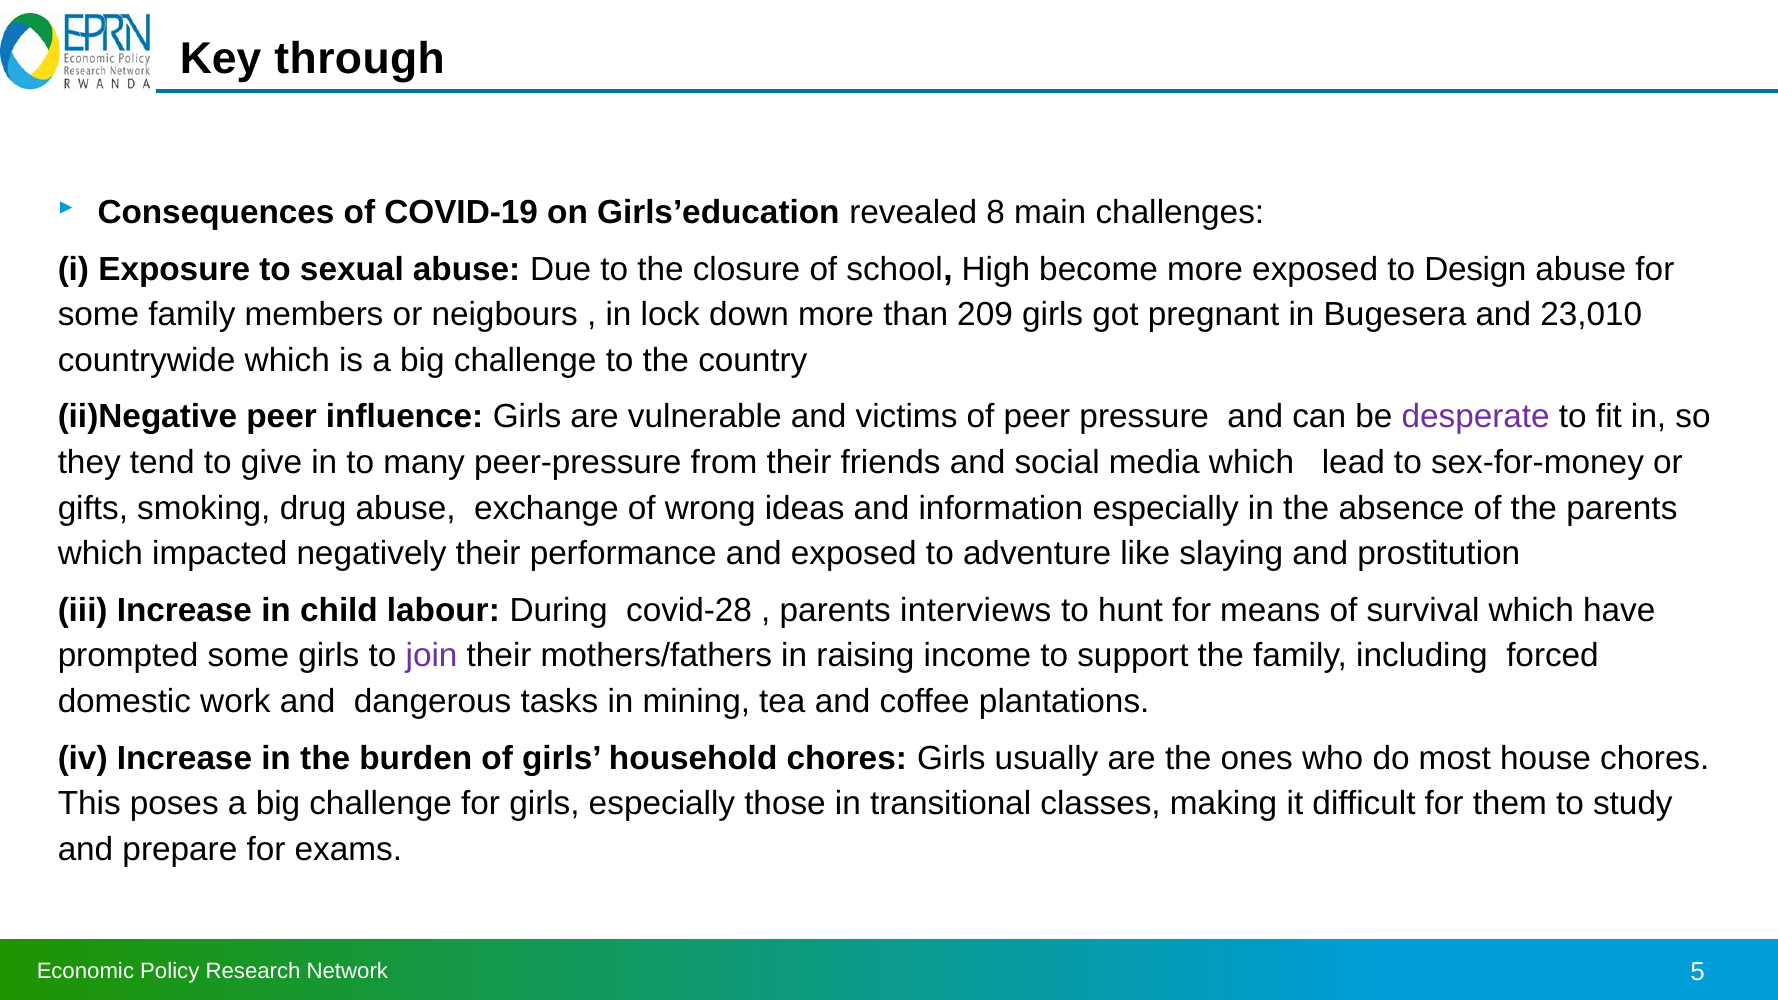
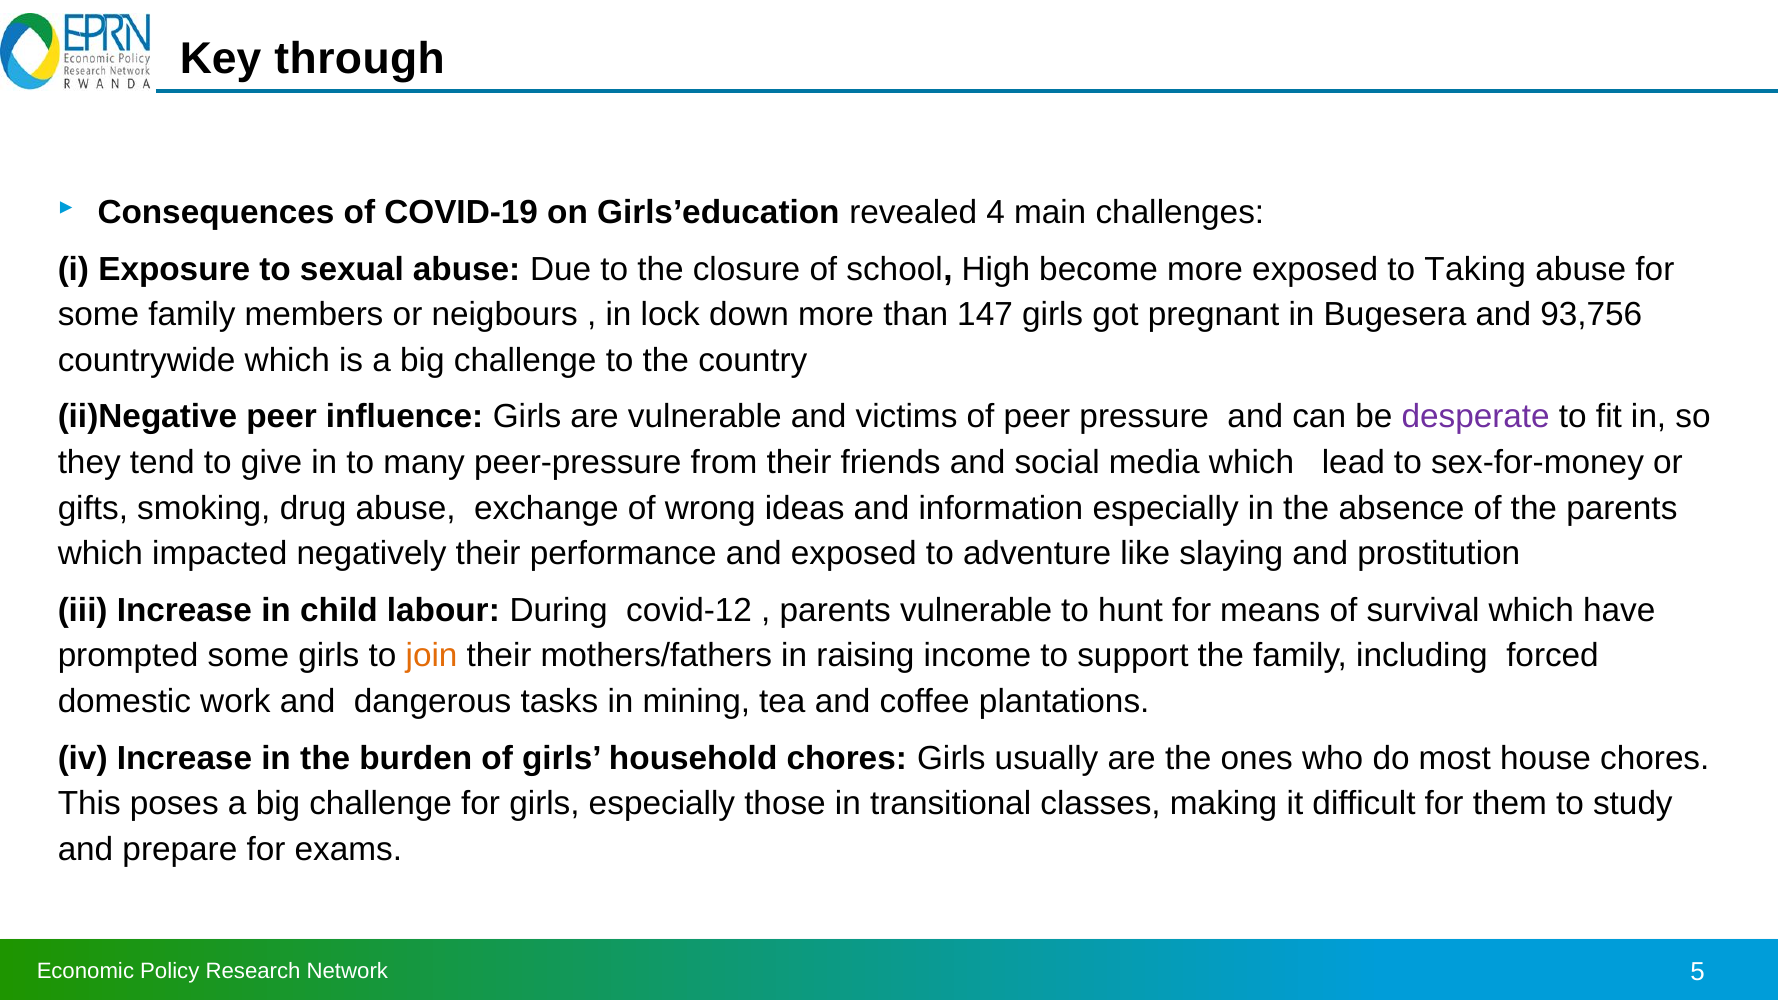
8: 8 -> 4
Design: Design -> Taking
209: 209 -> 147
23,010: 23,010 -> 93,756
covid-28: covid-28 -> covid-12
parents interviews: interviews -> vulnerable
join colour: purple -> orange
